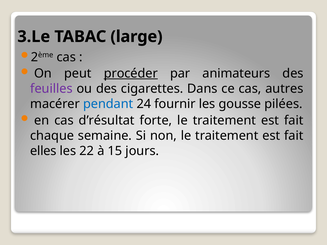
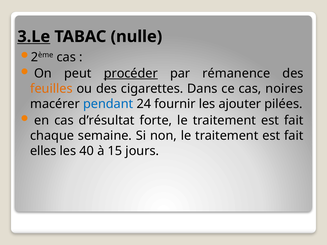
3.Le underline: none -> present
large: large -> nulle
animateurs: animateurs -> rémanence
feuilles colour: purple -> orange
autres: autres -> noires
gousse: gousse -> ajouter
22: 22 -> 40
